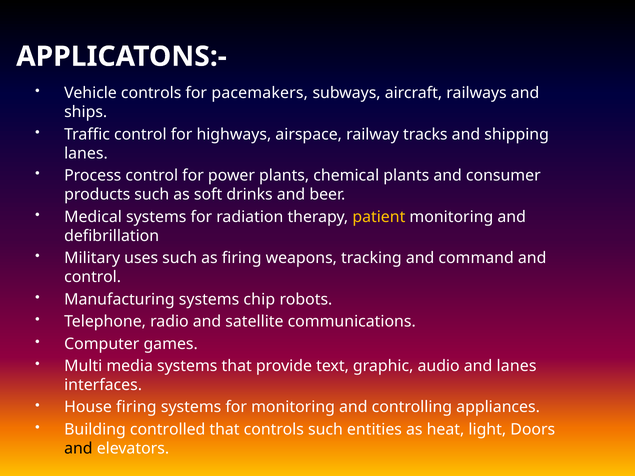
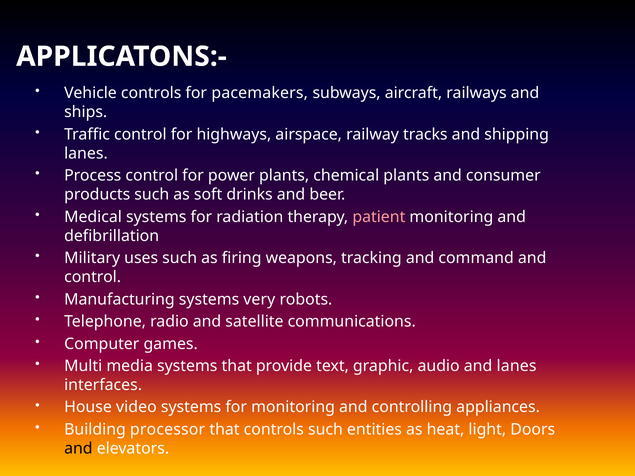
patient colour: yellow -> pink
chip: chip -> very
House firing: firing -> video
controlled: controlled -> processor
